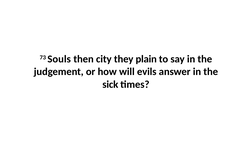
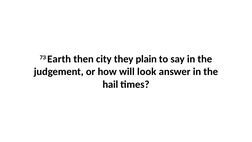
Souls: Souls -> Earth
evils: evils -> look
sick: sick -> hail
